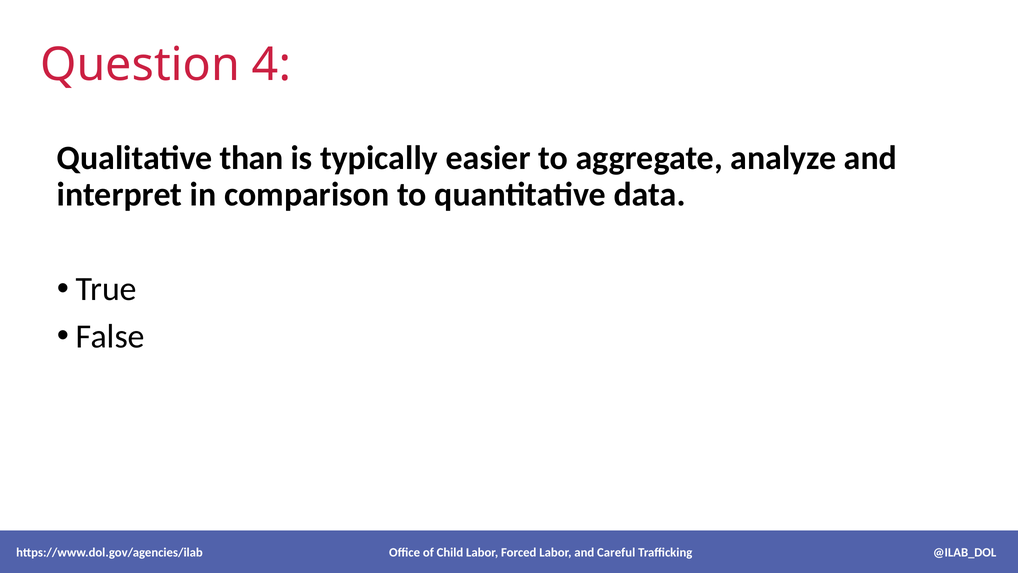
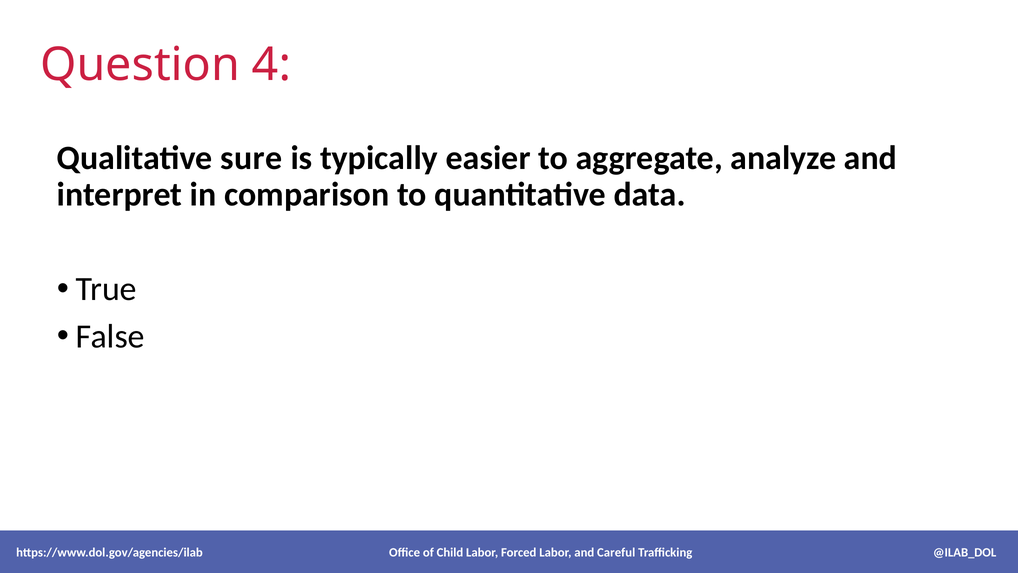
than: than -> sure
